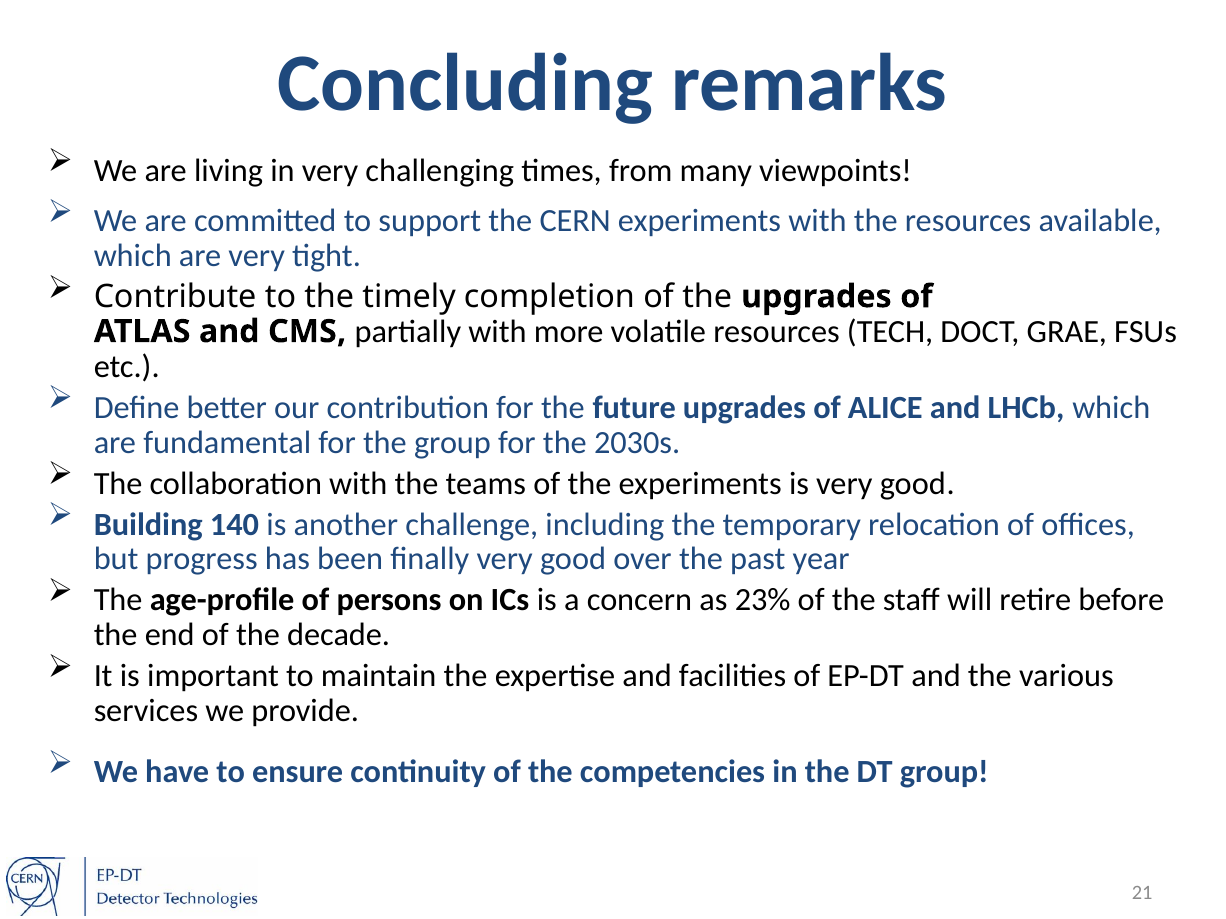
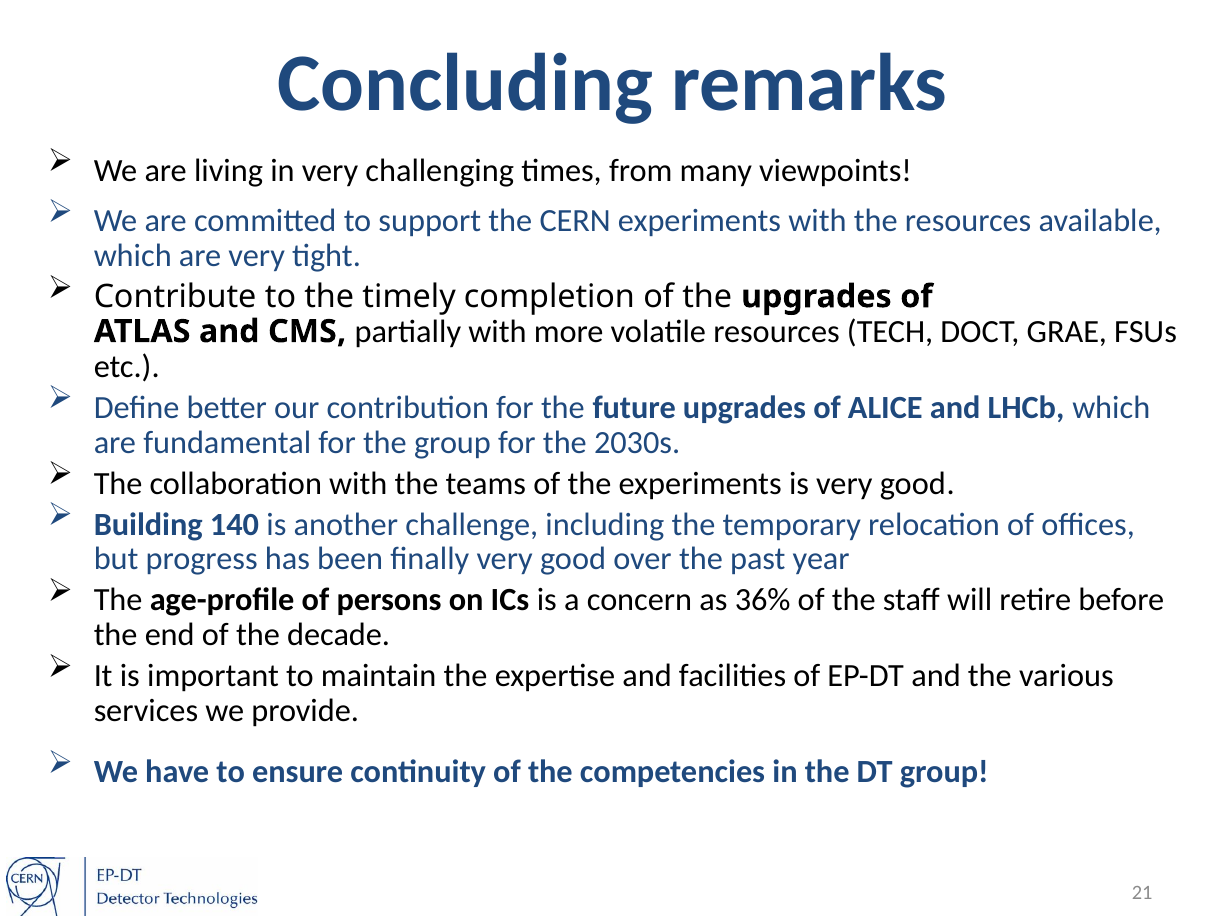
23%: 23% -> 36%
